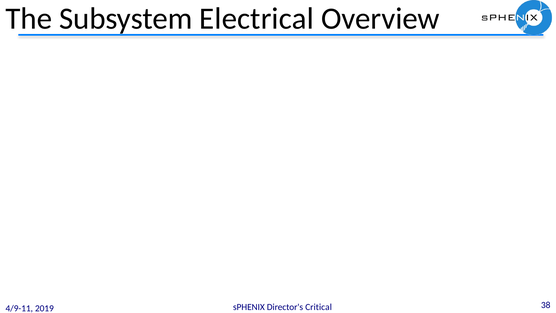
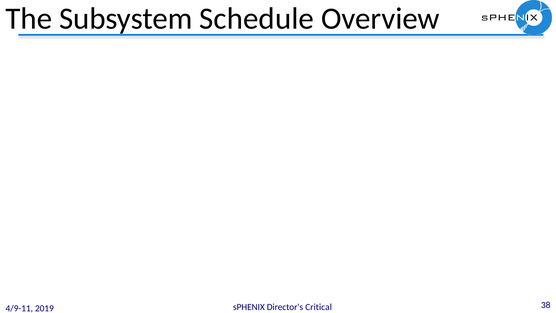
Electrical: Electrical -> Schedule
